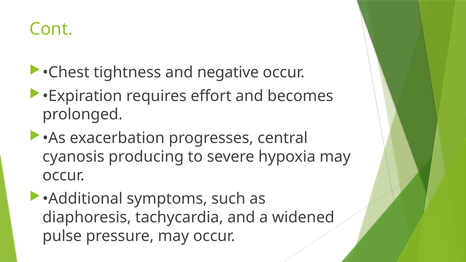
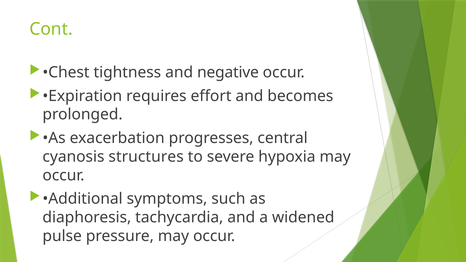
producing: producing -> structures
